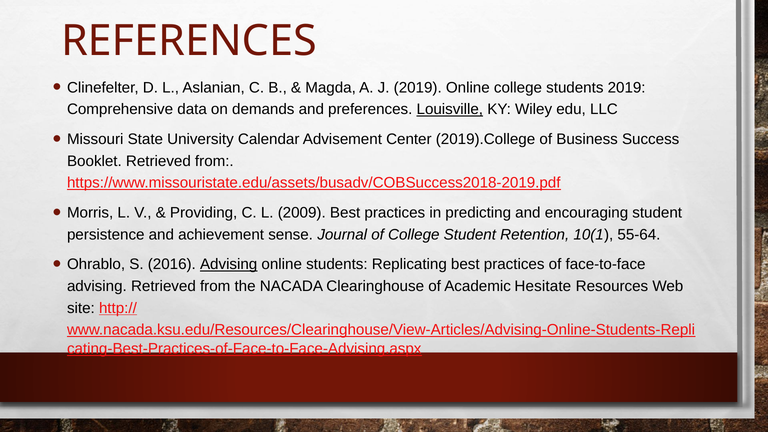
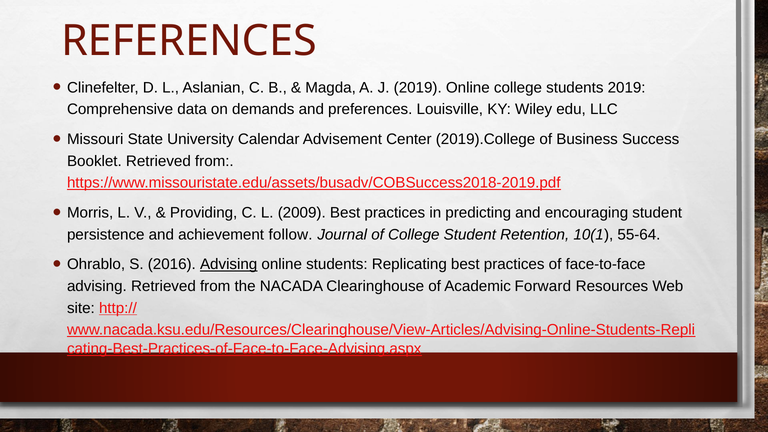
Louisville underline: present -> none
sense: sense -> follow
Hesitate: Hesitate -> Forward
